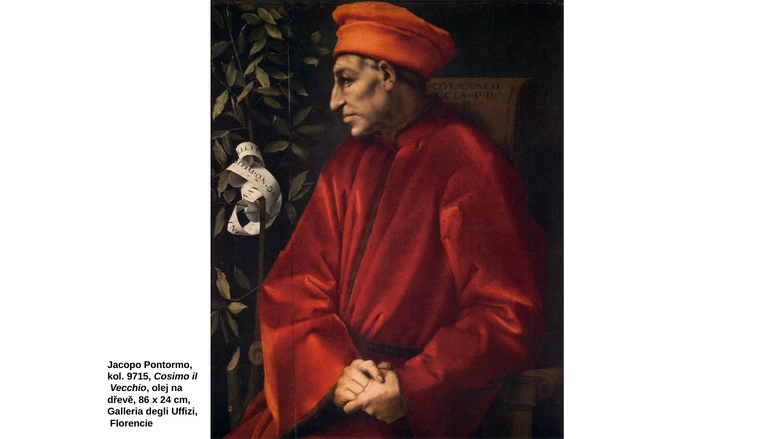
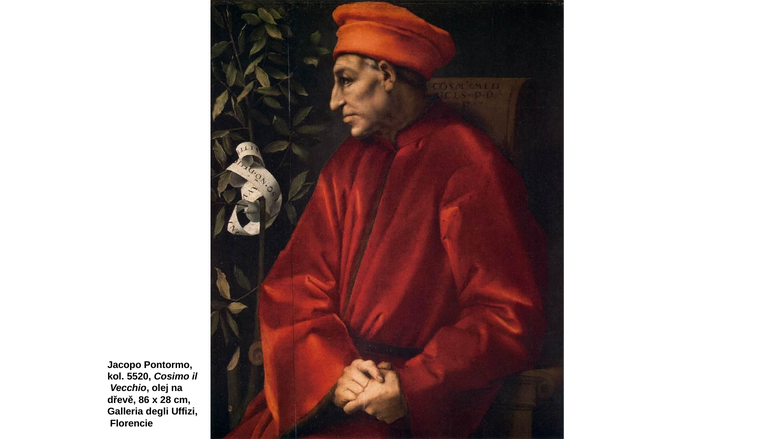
9715: 9715 -> 5520
24: 24 -> 28
